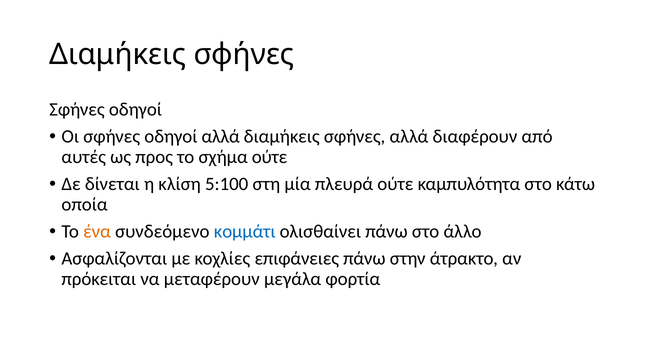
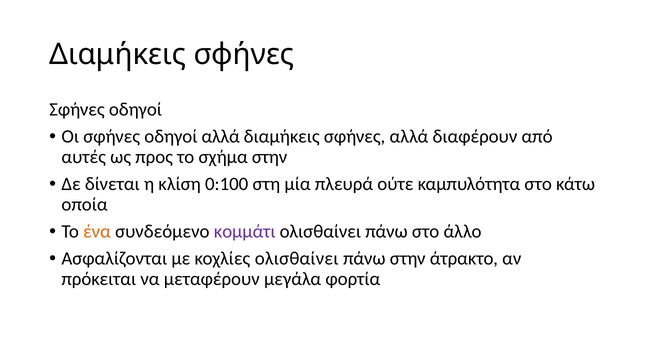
σχήμα ούτε: ούτε -> στην
5:100: 5:100 -> 0:100
κομμάτι colour: blue -> purple
κοχλίες επιφάνειες: επιφάνειες -> ολισθαίνει
